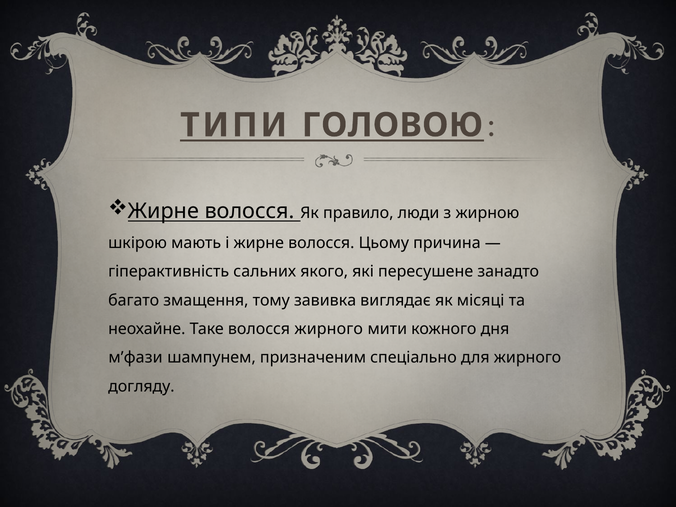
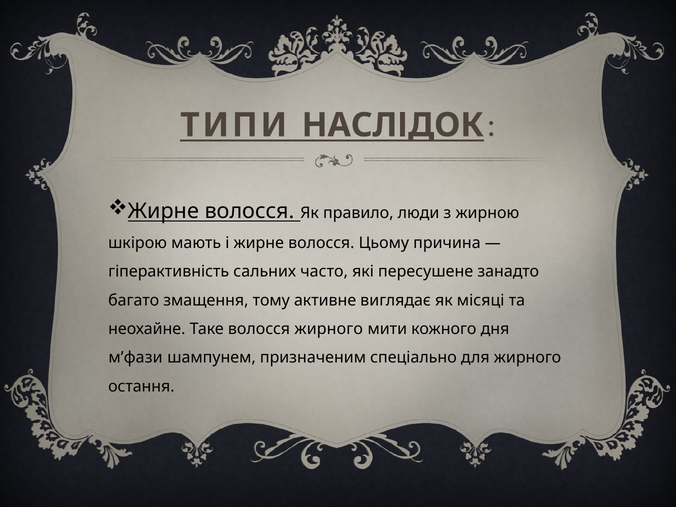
ГОЛОВОЮ: ГОЛОВОЮ -> НАСЛІДОК
якого: якого -> часто
завивка: завивка -> активне
догляду: догляду -> остання
